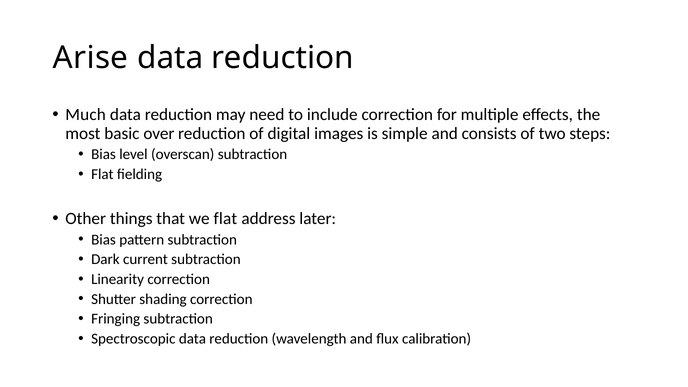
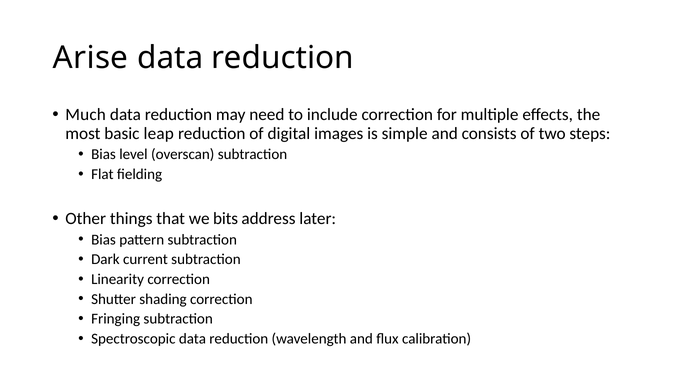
over: over -> leap
we flat: flat -> bits
